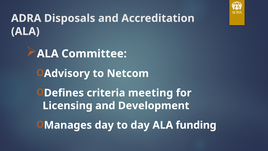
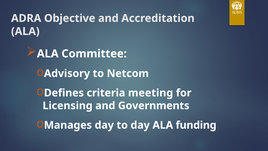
Disposals: Disposals -> Objective
Development: Development -> Governments
